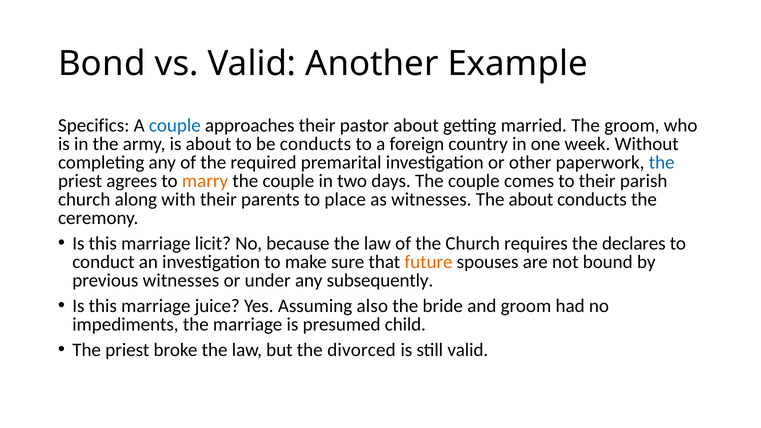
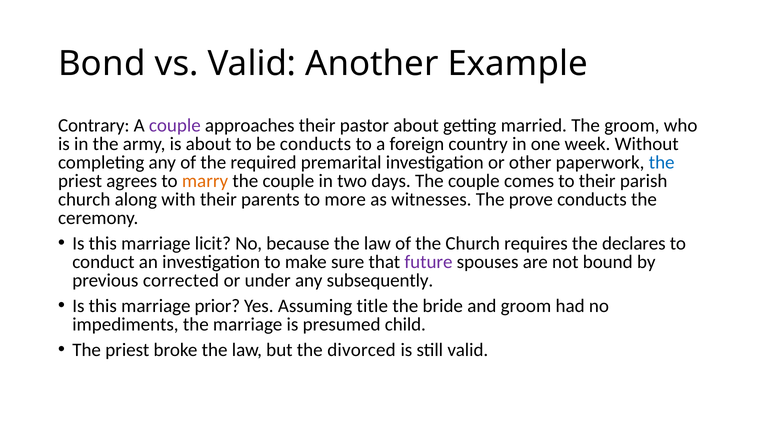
Specifics: Specifics -> Contrary
couple at (175, 125) colour: blue -> purple
place: place -> more
The about: about -> prove
future colour: orange -> purple
previous witnesses: witnesses -> corrected
juice: juice -> prior
also: also -> title
